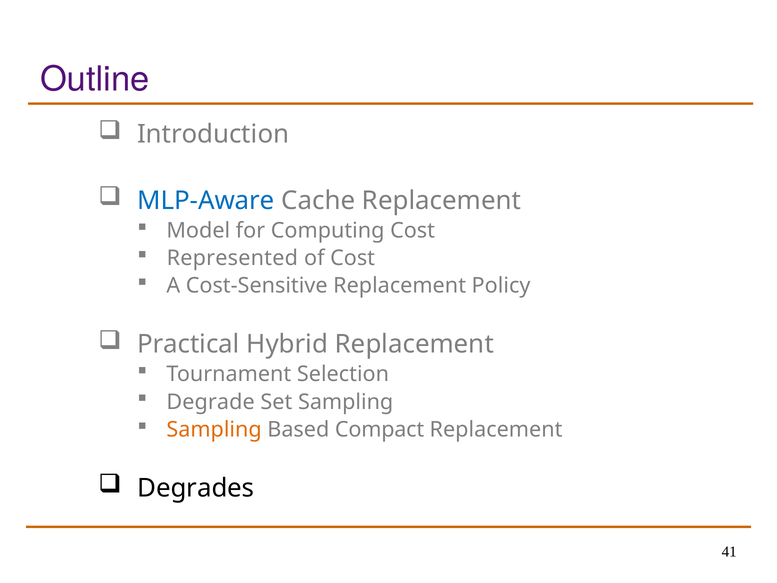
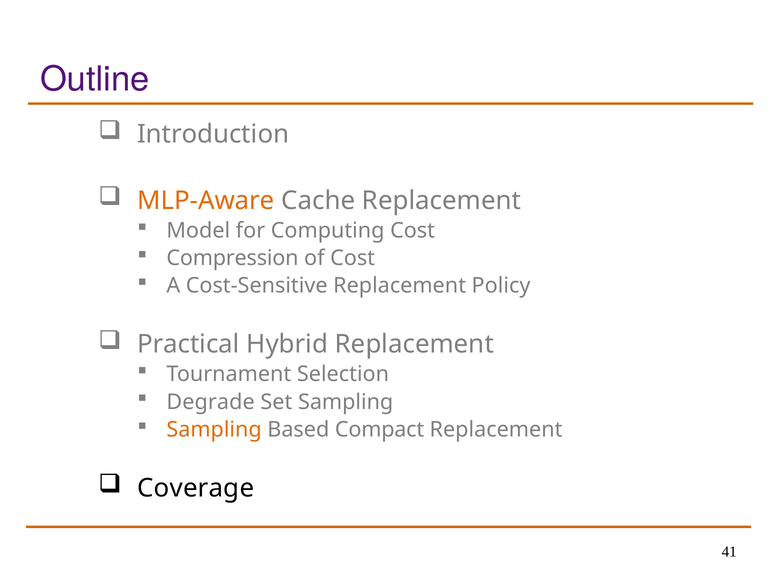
MLP-Aware colour: blue -> orange
Represented: Represented -> Compression
Degrades: Degrades -> Coverage
